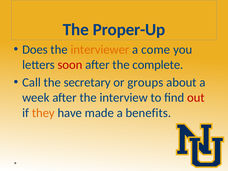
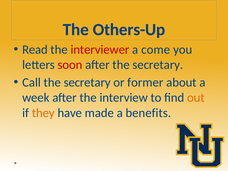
Proper-Up: Proper-Up -> Others-Up
Does: Does -> Read
interviewer colour: orange -> red
after the complete: complete -> secretary
groups: groups -> former
out colour: red -> orange
